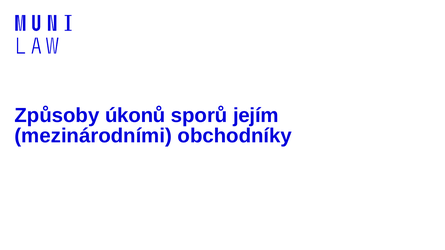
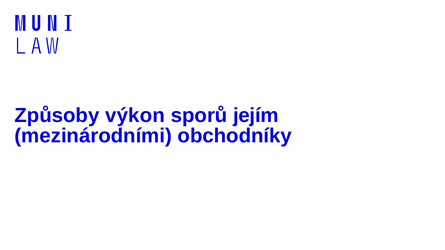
úkonů: úkonů -> výkon
